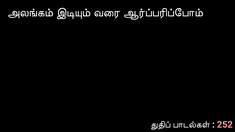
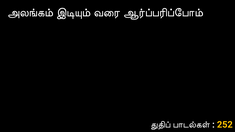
252 colour: pink -> yellow
